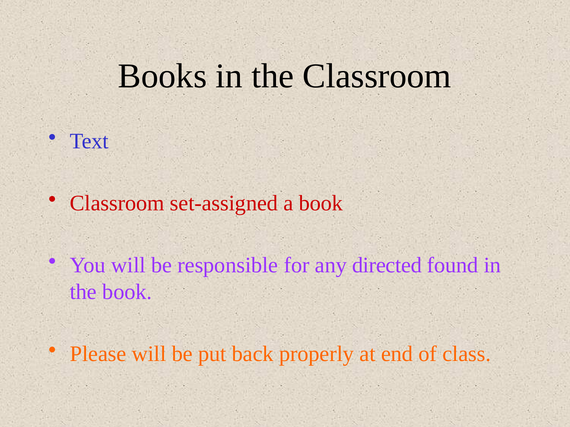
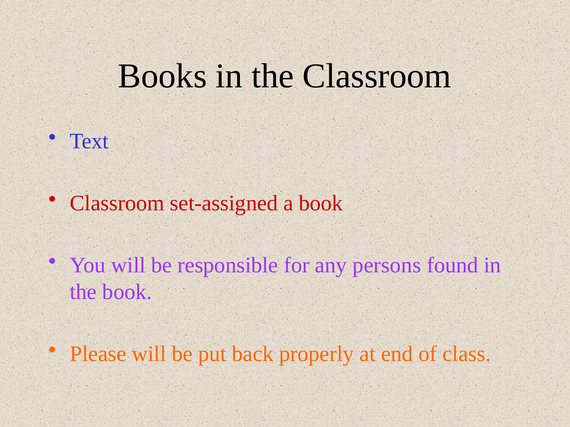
directed: directed -> persons
